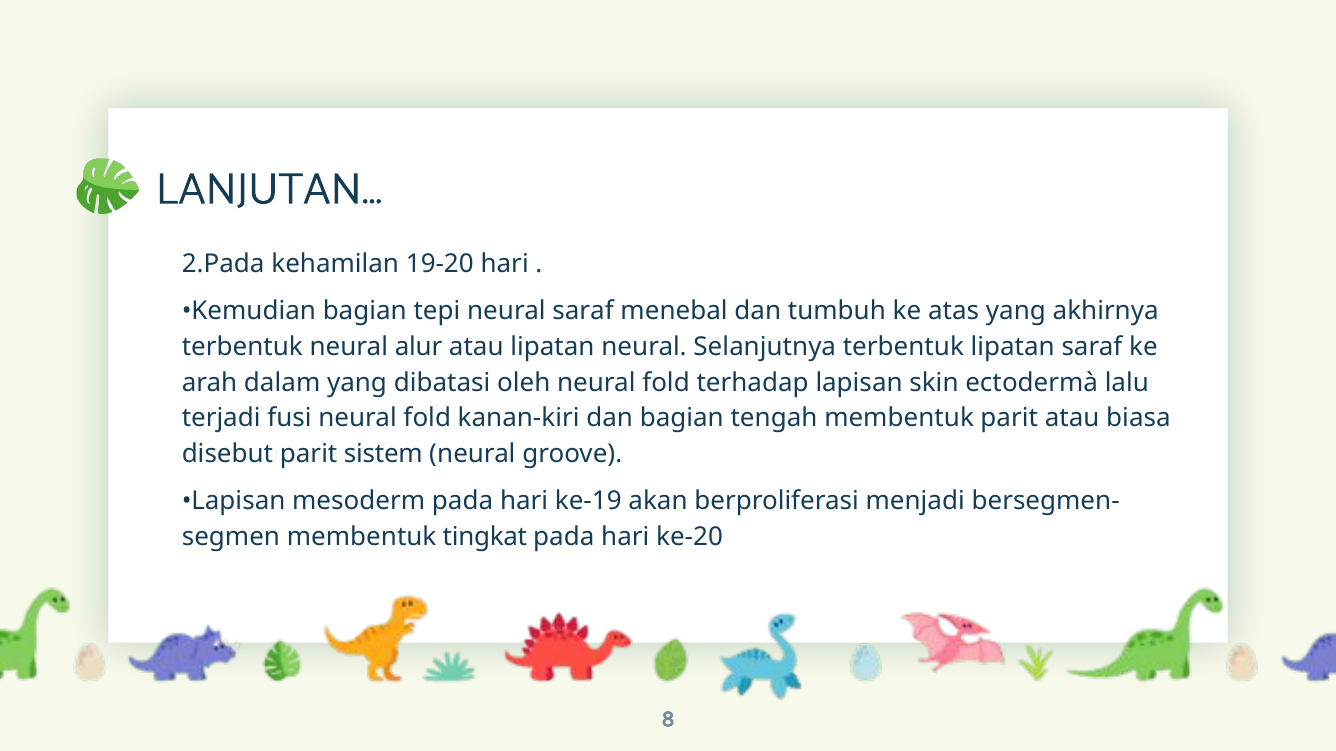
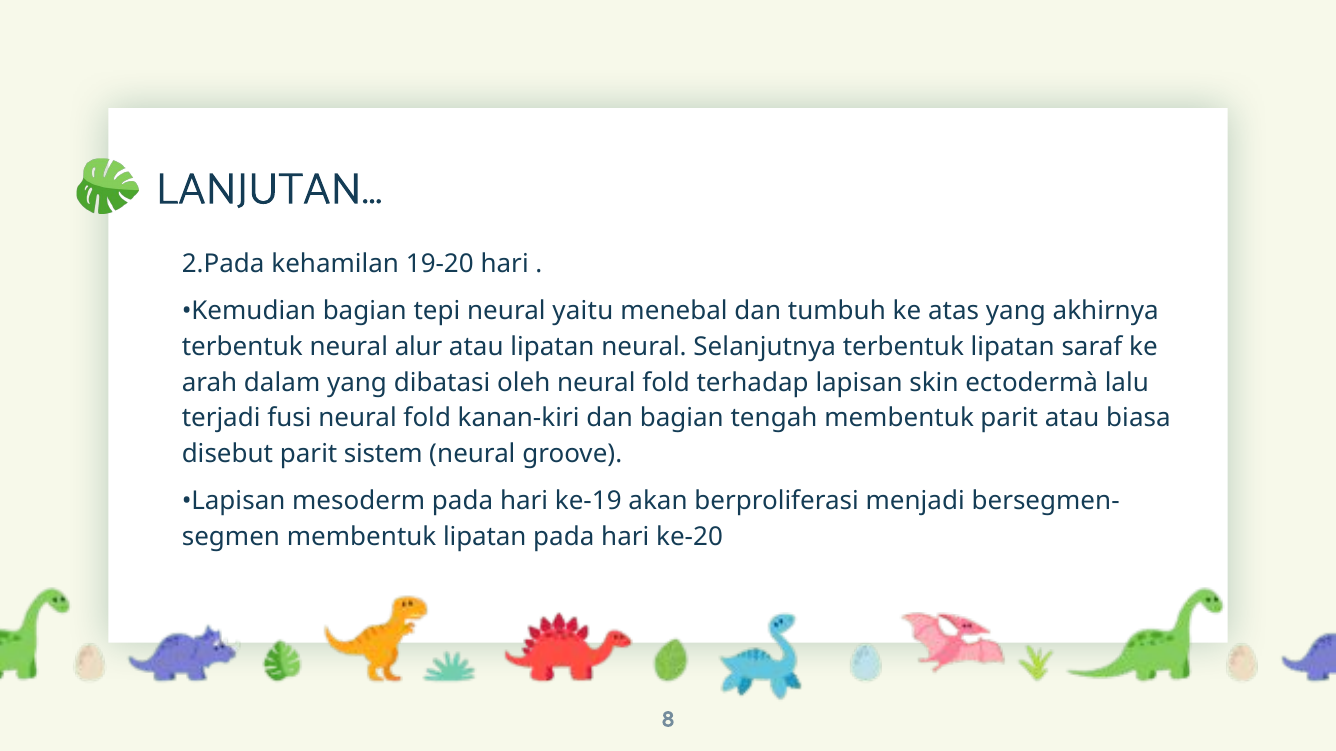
neural saraf: saraf -> yaitu
membentuk tingkat: tingkat -> lipatan
